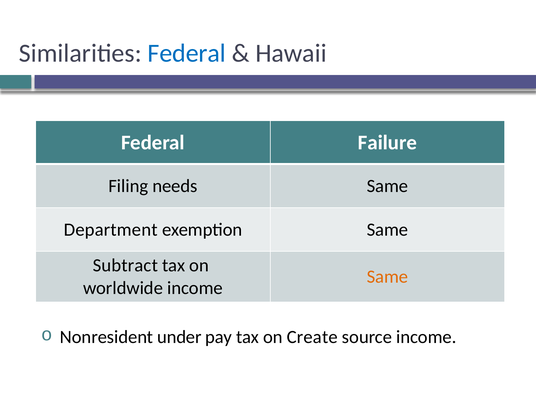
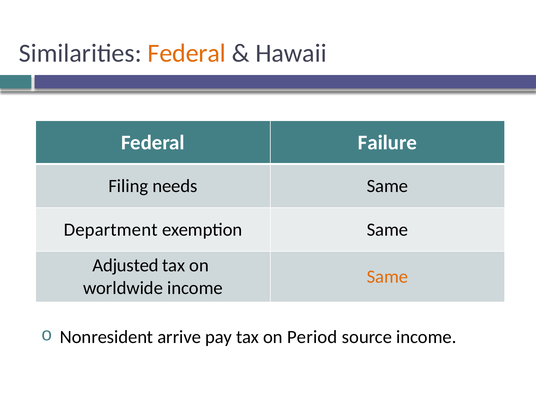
Federal at (187, 53) colour: blue -> orange
Subtract: Subtract -> Adjusted
under: under -> arrive
Create: Create -> Period
